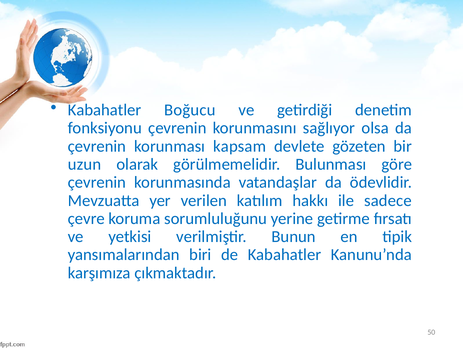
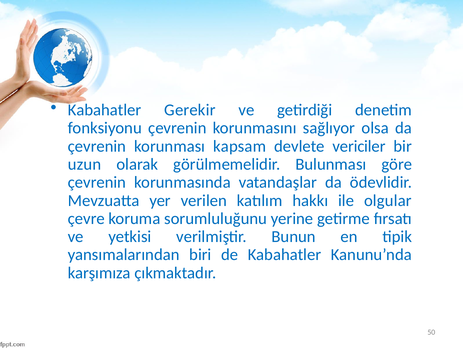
Boğucu: Boğucu -> Gerekir
gözeten: gözeten -> vericiler
sadece: sadece -> olgular
